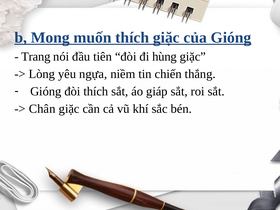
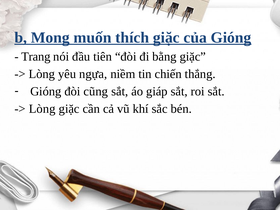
hùng: hùng -> bằng
đòi thích: thích -> cũng
Chân at (42, 109): Chân -> Lòng
